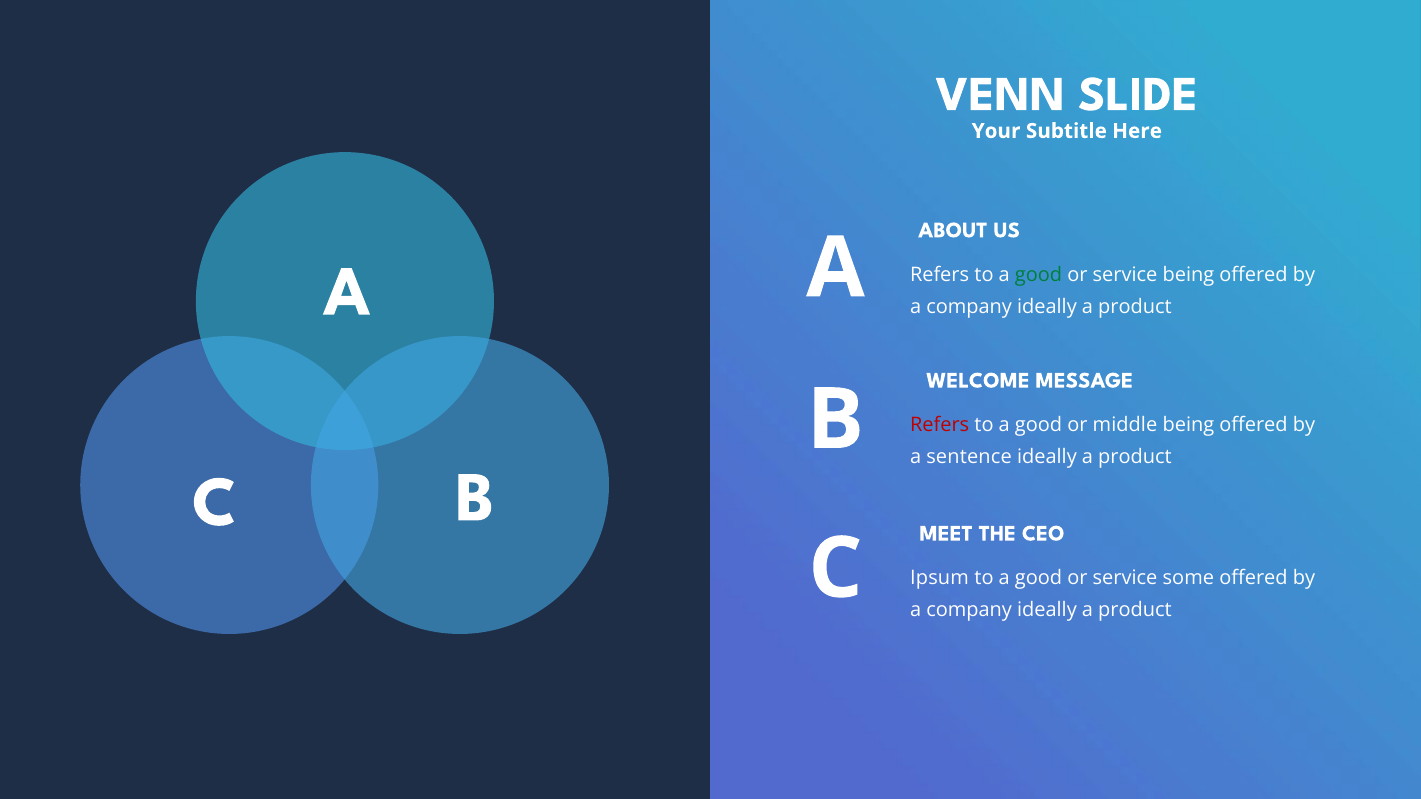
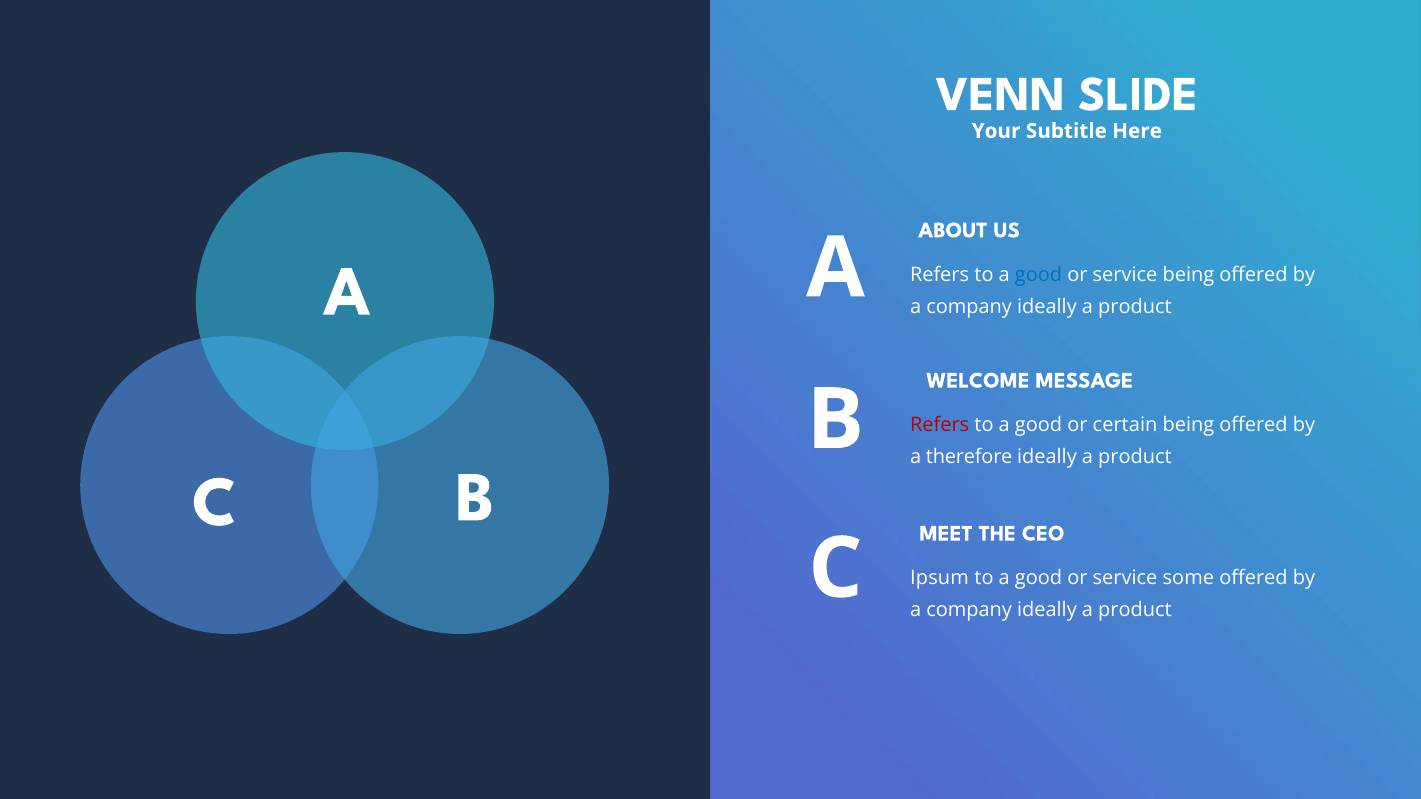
good at (1039, 275) colour: green -> blue
middle: middle -> certain
sentence: sentence -> therefore
